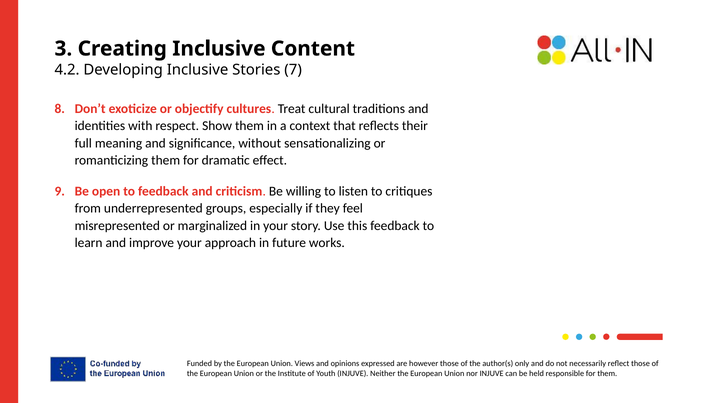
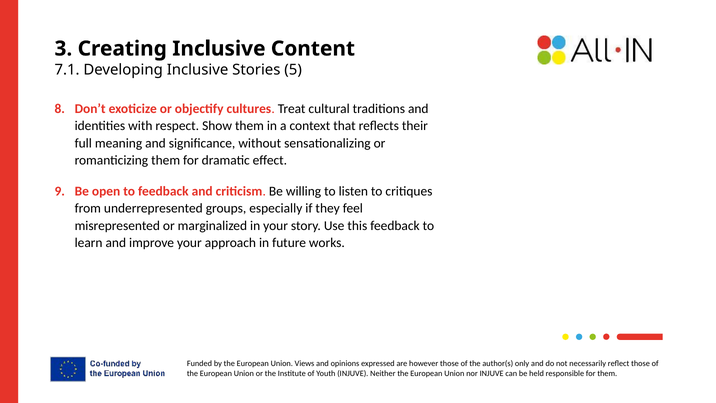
4.2: 4.2 -> 7.1
7: 7 -> 5
